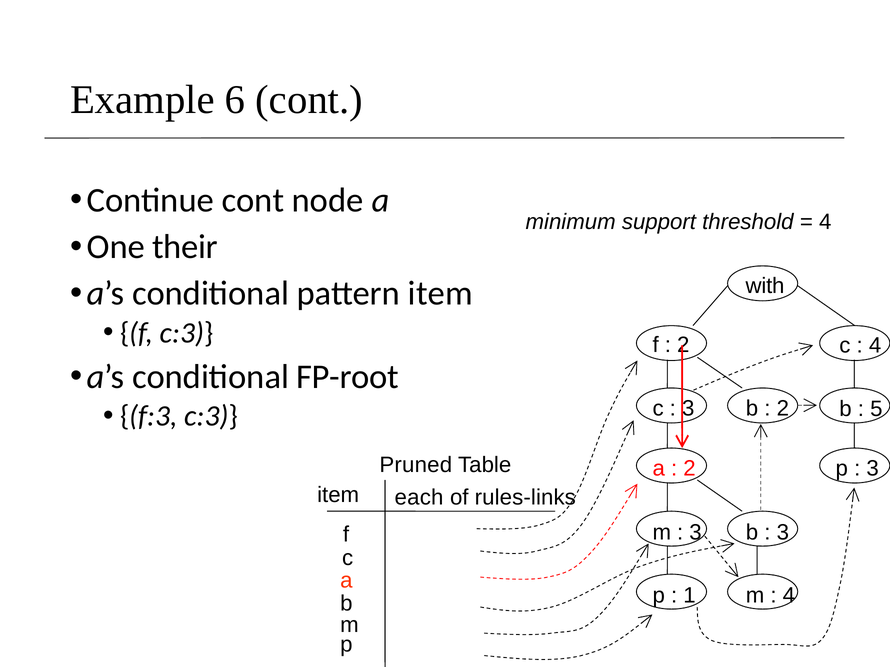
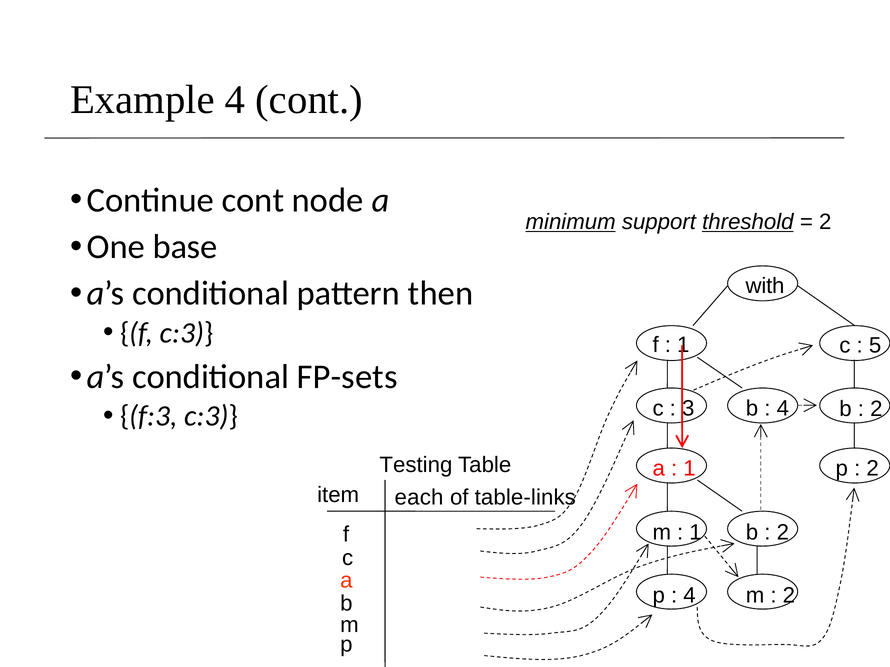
Example 6: 6 -> 4
minimum underline: none -> present
threshold underline: none -> present
4 at (825, 222): 4 -> 2
their: their -> base
pattern item: item -> then
2 at (683, 345): 2 -> 1
4 at (875, 346): 4 -> 5
FP-root: FP-root -> FP-sets
2 at (783, 409): 2 -> 4
5 at (876, 409): 5 -> 2
Pruned: Pruned -> Testing
2 at (690, 469): 2 -> 1
3 at (873, 469): 3 -> 2
rules-links: rules-links -> table-links
3 at (696, 533): 3 -> 1
3 at (783, 533): 3 -> 2
1 at (690, 596): 1 -> 4
4 at (789, 596): 4 -> 2
